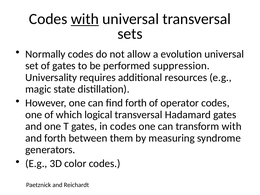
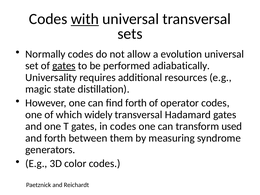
gates at (64, 66) underline: none -> present
suppression: suppression -> adiabatically
logical: logical -> widely
transform with: with -> used
